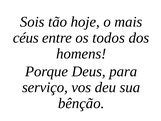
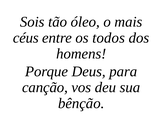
hoje: hoje -> óleo
serviço: serviço -> canção
